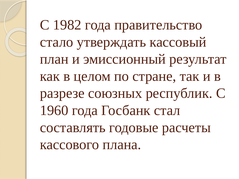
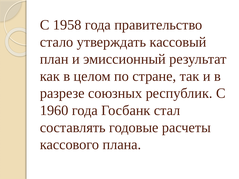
1982: 1982 -> 1958
